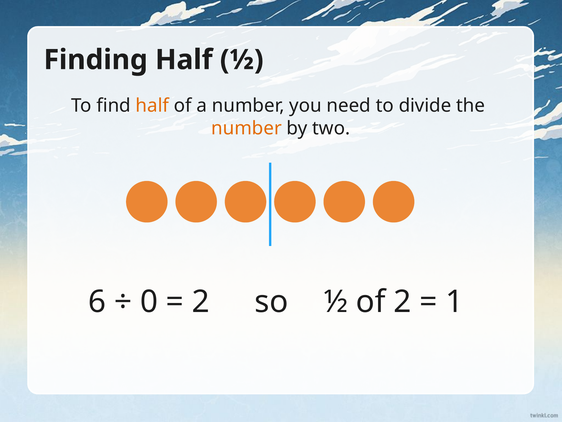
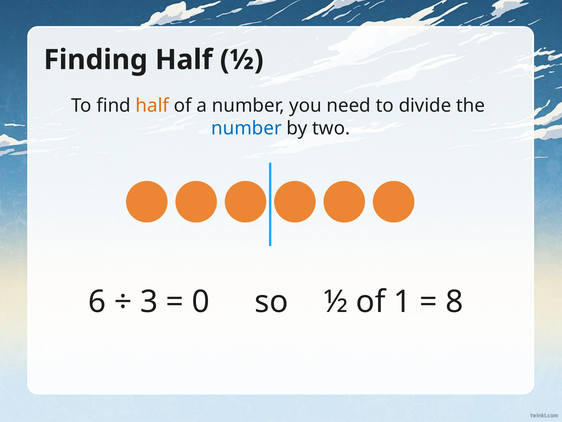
number at (247, 128) colour: orange -> blue
0: 0 -> 3
2 at (201, 302): 2 -> 0
of 2: 2 -> 1
1: 1 -> 8
